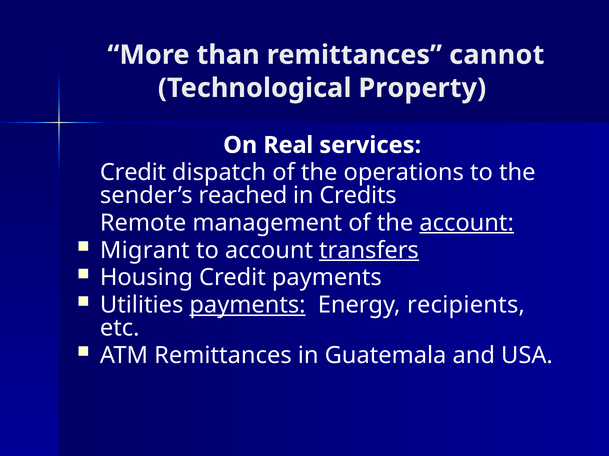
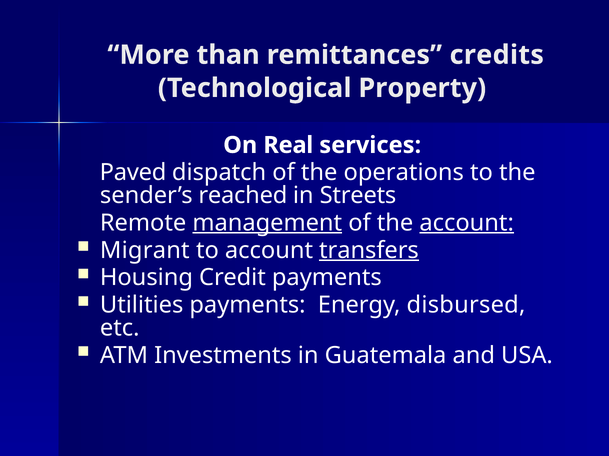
cannot: cannot -> credits
Credit at (133, 173): Credit -> Paved
Credits: Credits -> Streets
management underline: none -> present
payments at (248, 306) underline: present -> none
recipients: recipients -> disbursed
ATM Remittances: Remittances -> Investments
